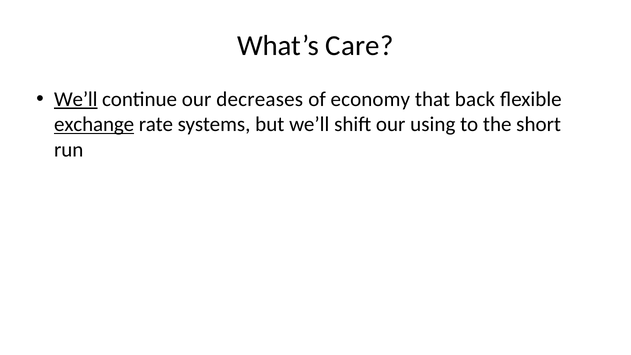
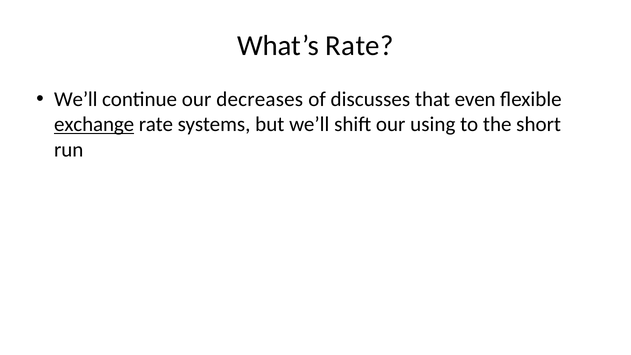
What’s Care: Care -> Rate
We’ll at (76, 99) underline: present -> none
economy: economy -> discusses
back: back -> even
